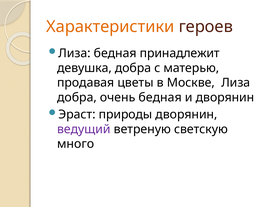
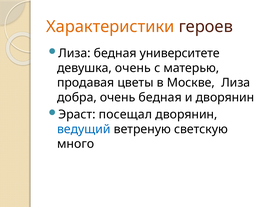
принадлежит: принадлежит -> университете
девушка добра: добра -> очень
природы: природы -> посещал
ведущий colour: purple -> blue
